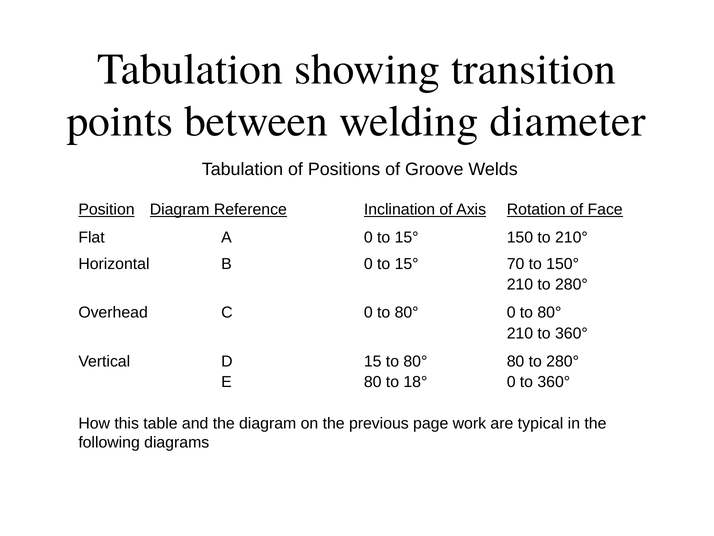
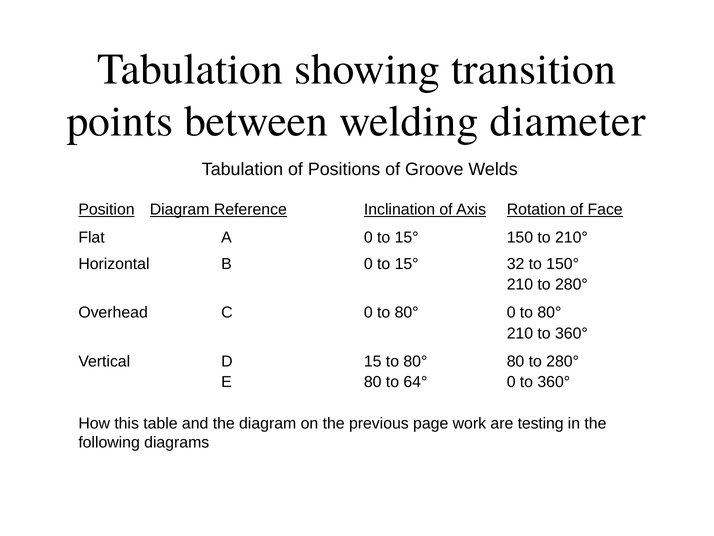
70: 70 -> 32
18°: 18° -> 64°
typical: typical -> testing
